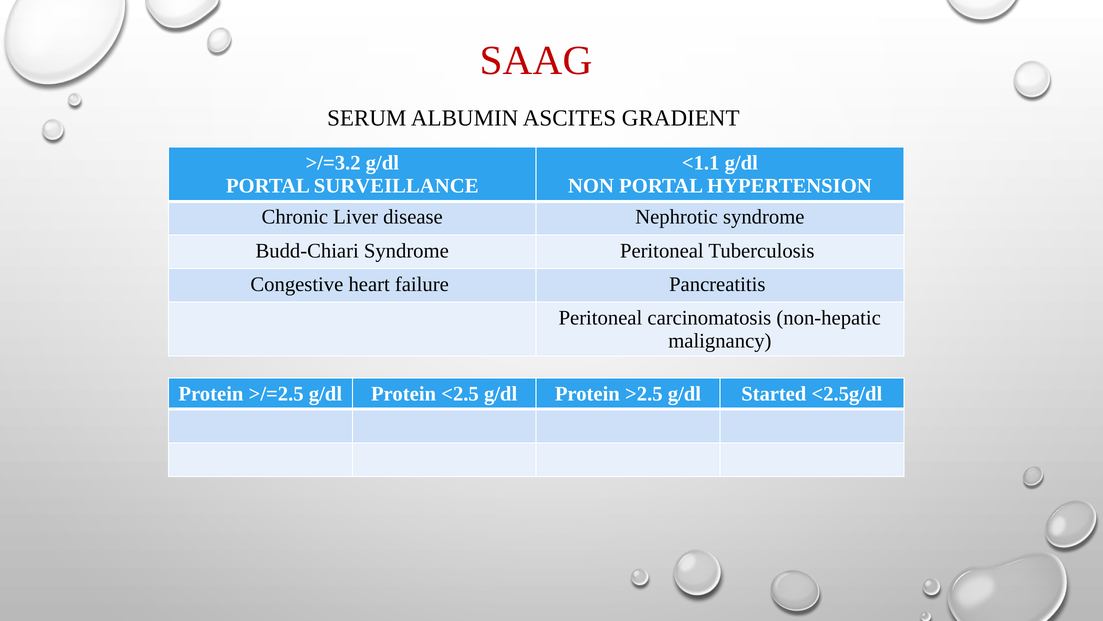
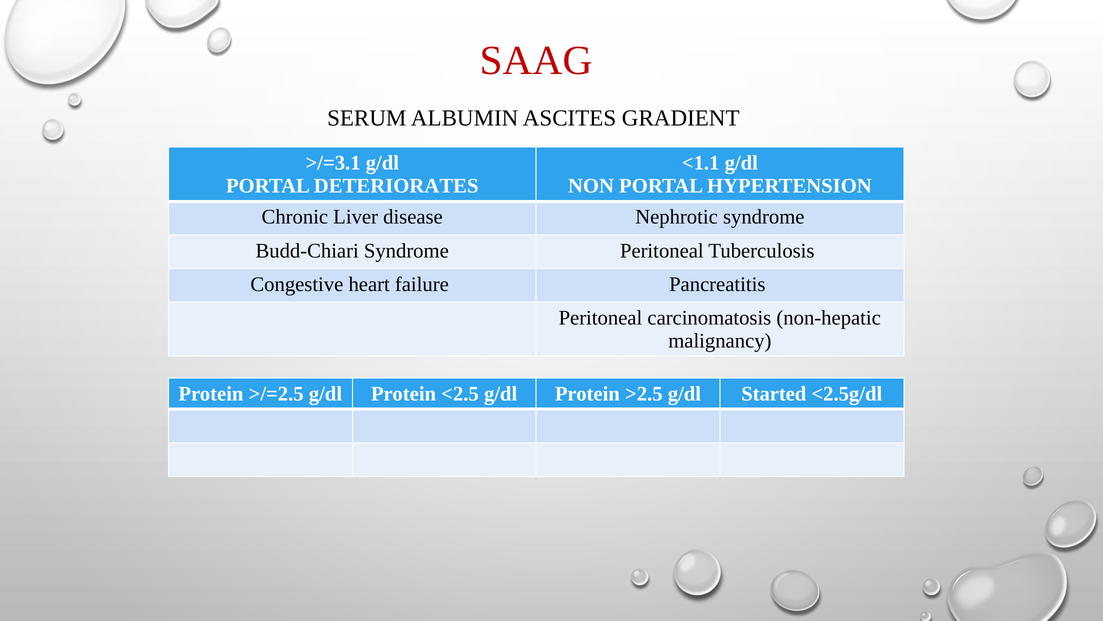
>/=3.2: >/=3.2 -> >/=3.1
SURVEILLANCE: SURVEILLANCE -> DETERIORATES
